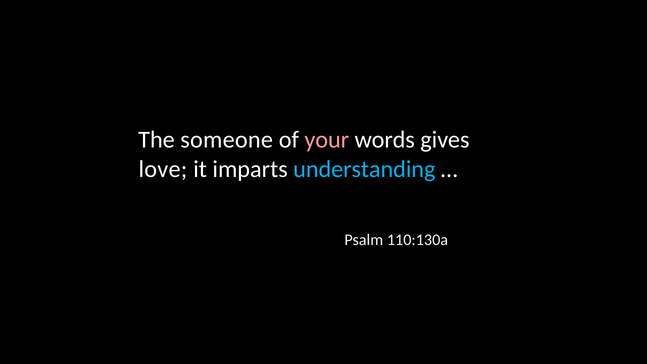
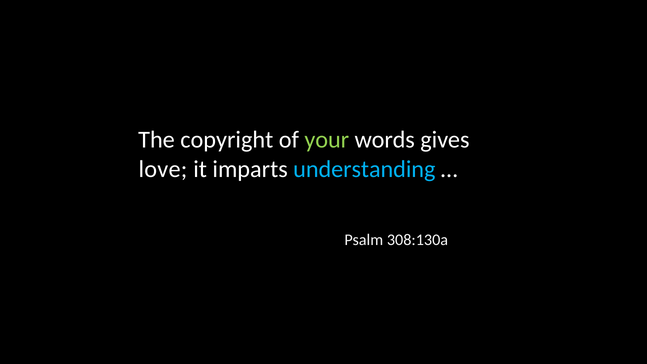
someone: someone -> copyright
your colour: pink -> light green
110:130a: 110:130a -> 308:130a
